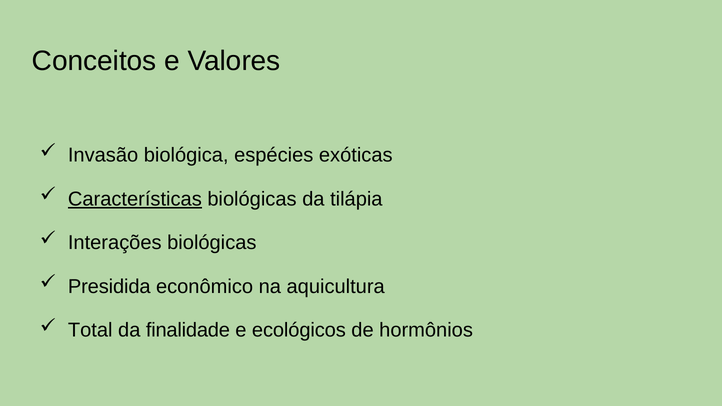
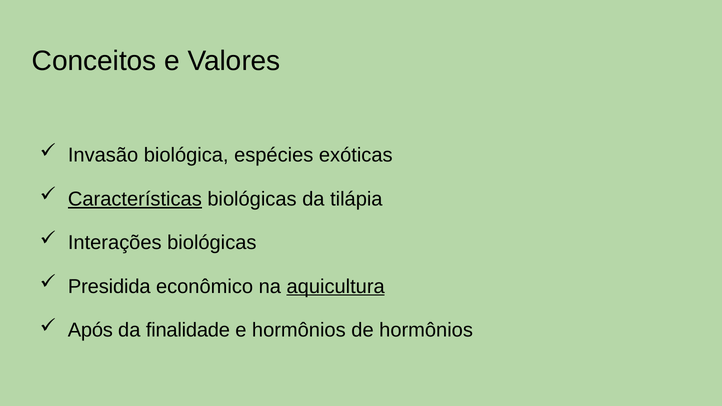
aquicultura underline: none -> present
Total: Total -> Após
e ecológicos: ecológicos -> hormônios
